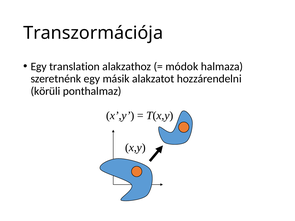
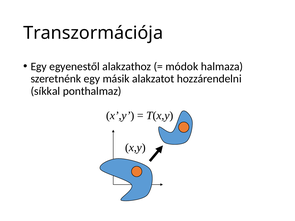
translation: translation -> egyenestől
körüli: körüli -> síkkal
